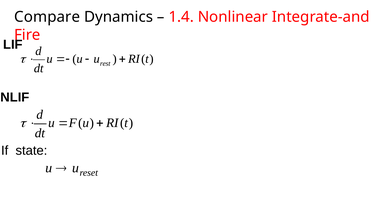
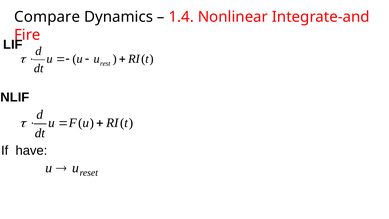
state: state -> have
